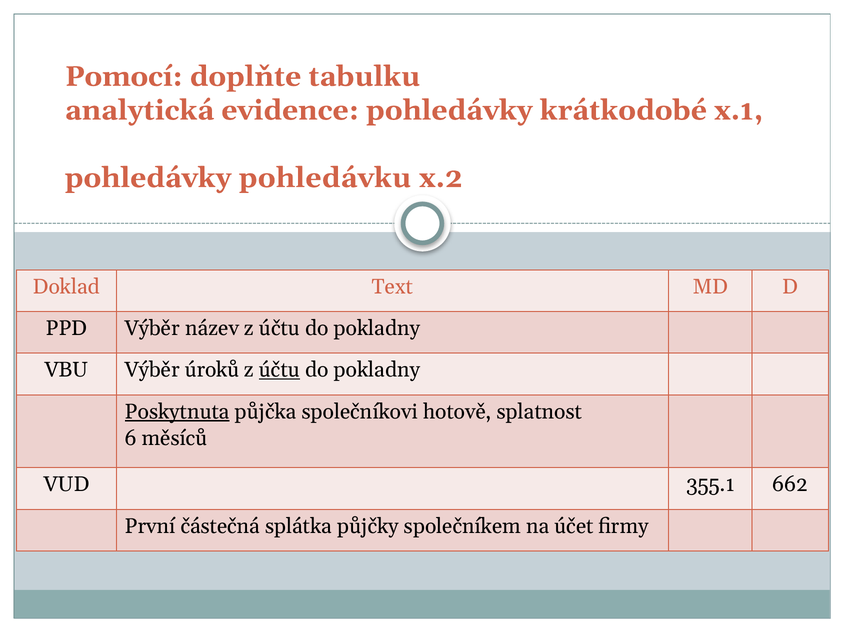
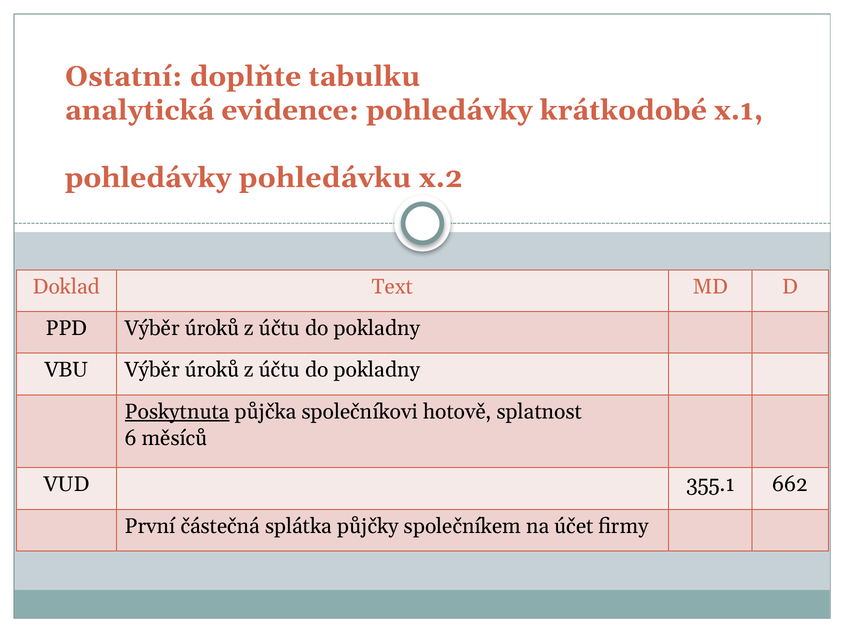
Pomocí: Pomocí -> Ostatní
PPD Výběr název: název -> úroků
účtu at (279, 370) underline: present -> none
